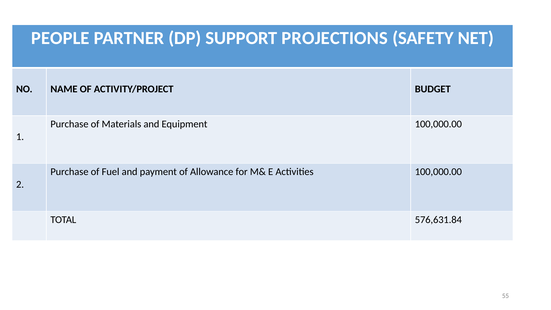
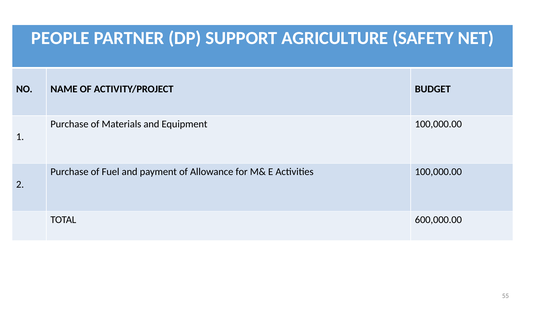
PROJECTIONS: PROJECTIONS -> AGRICULTURE
576,631.84: 576,631.84 -> 600,000.00
